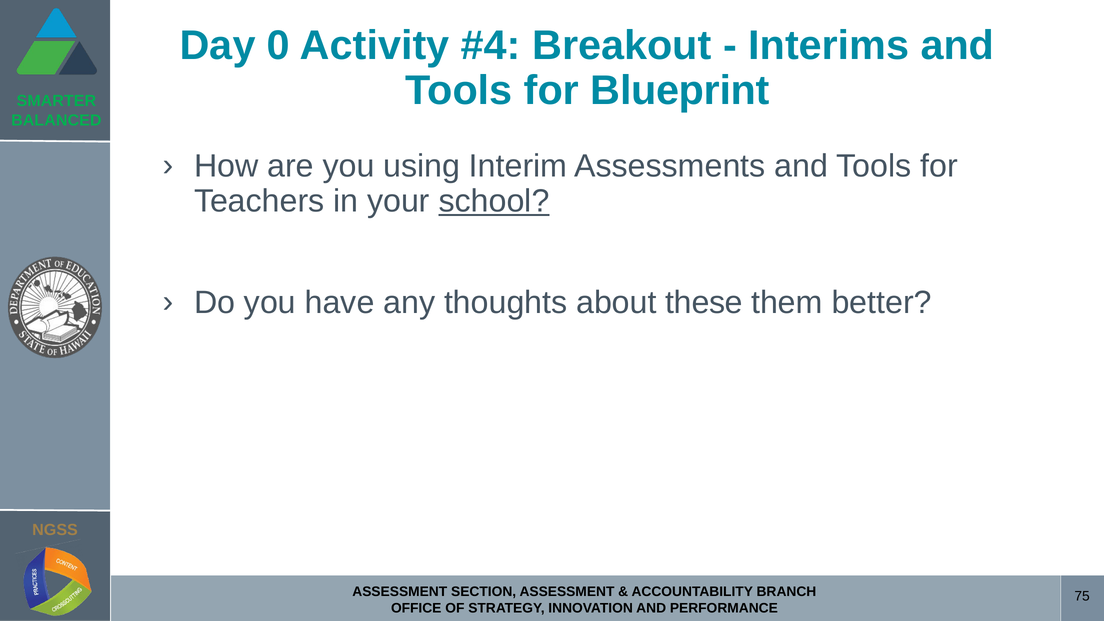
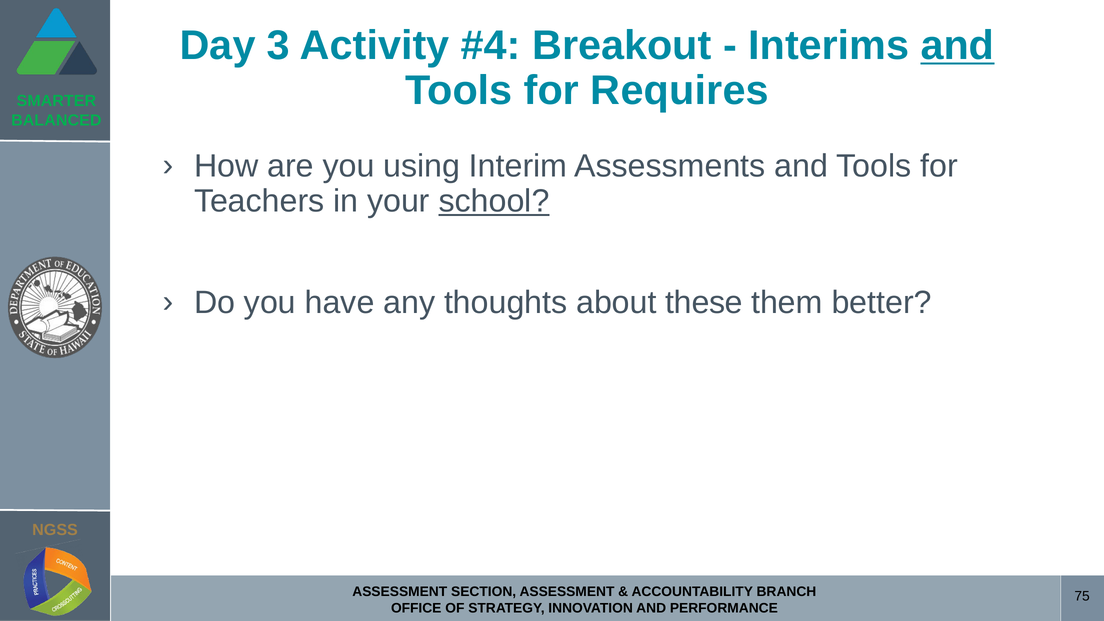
0: 0 -> 3
and at (957, 46) underline: none -> present
Blueprint: Blueprint -> Requires
